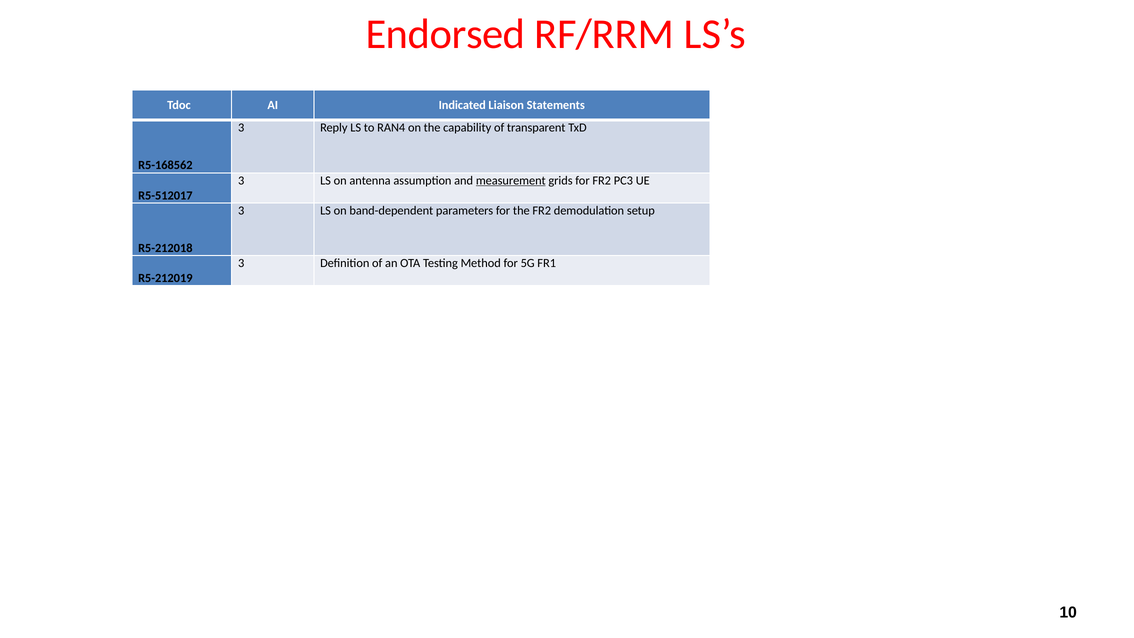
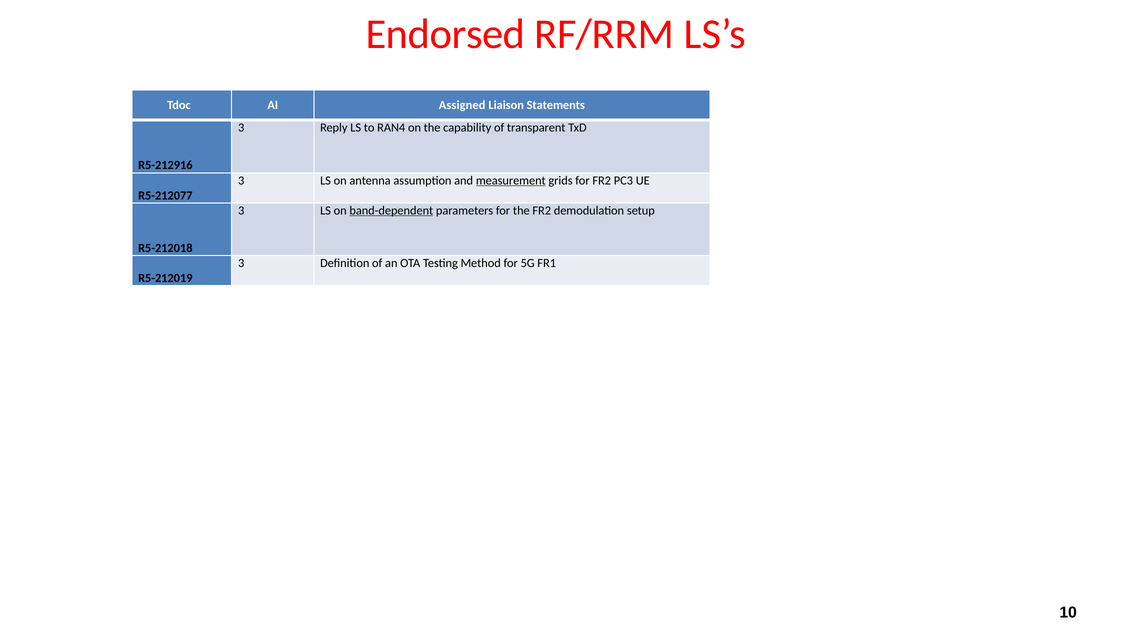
Indicated: Indicated -> Assigned
R5-168562: R5-168562 -> R5-212916
R5-512017: R5-512017 -> R5-212077
band-dependent underline: none -> present
